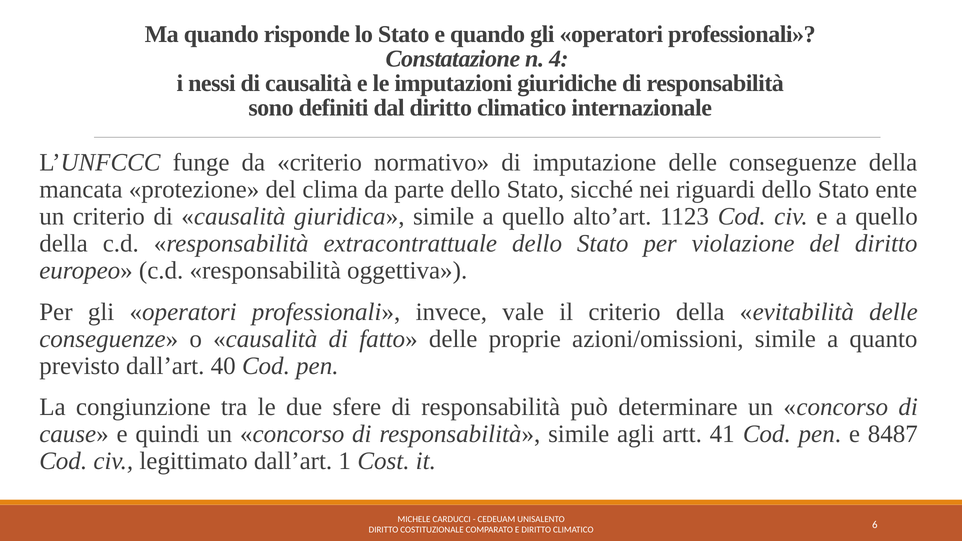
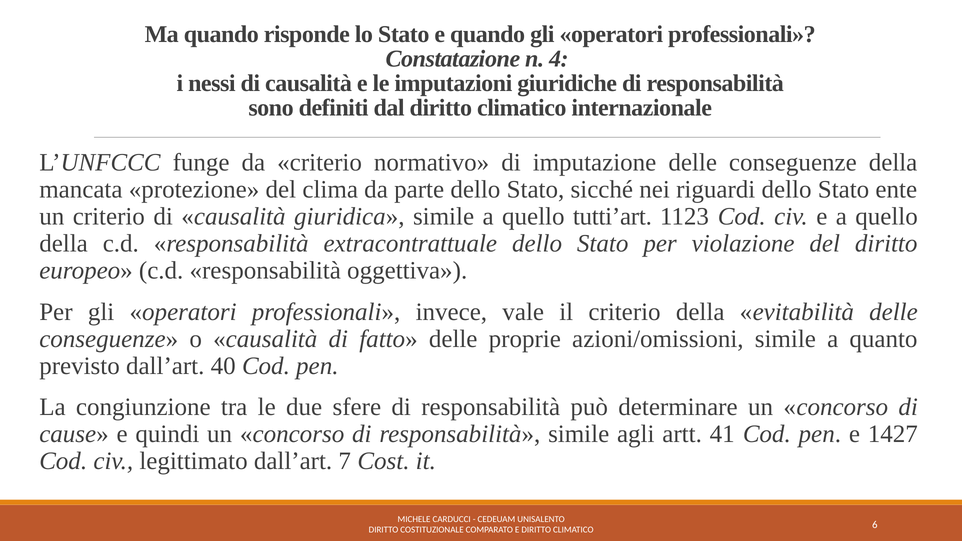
alto’art: alto’art -> tutti’art
8487: 8487 -> 1427
1: 1 -> 7
